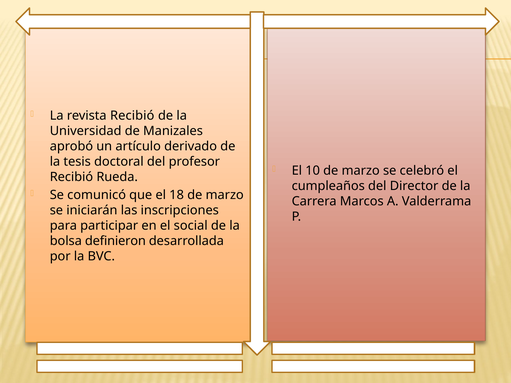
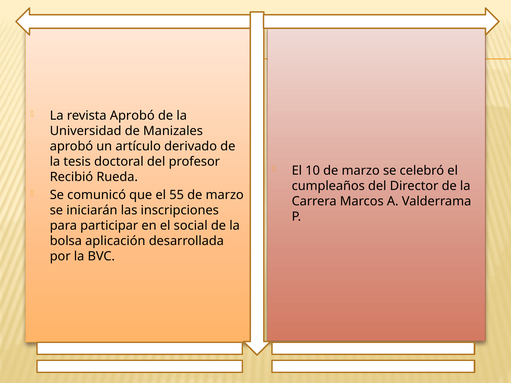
revista Recibió: Recibió -> Aprobó
18: 18 -> 55
definieron: definieron -> aplicación
